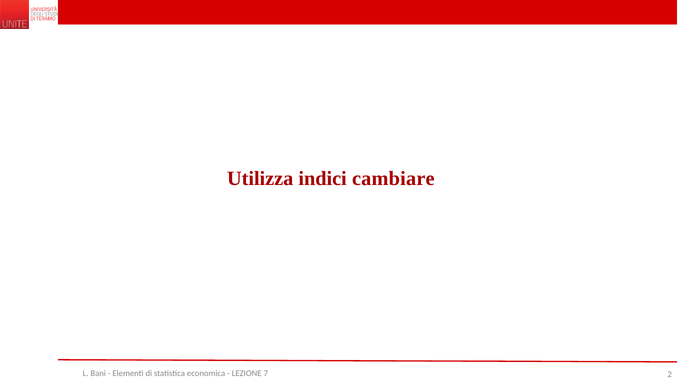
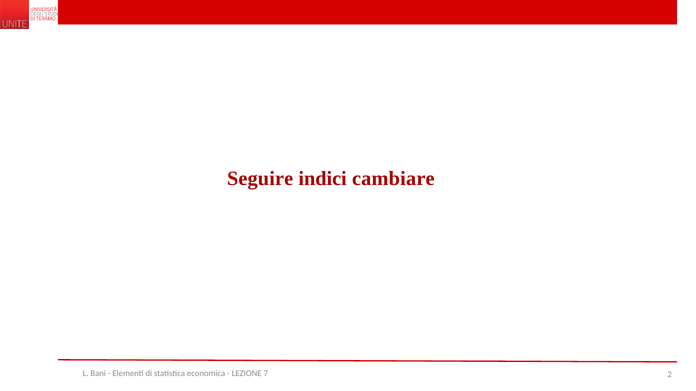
Utilizza: Utilizza -> Seguire
